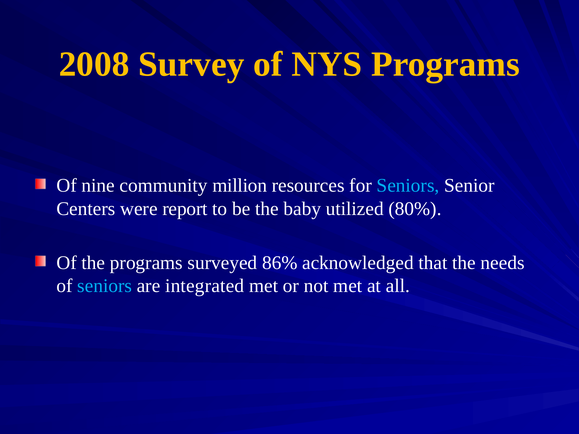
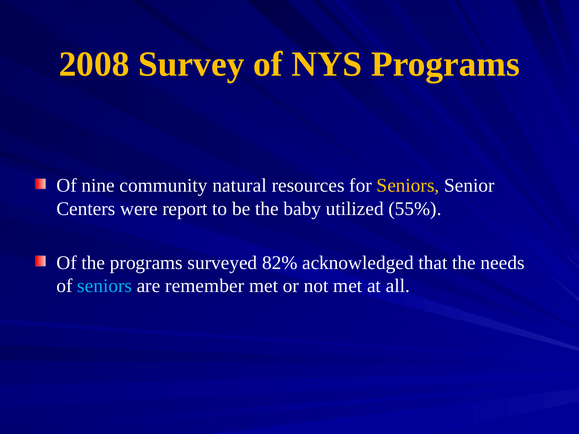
million: million -> natural
Seniors at (408, 186) colour: light blue -> yellow
80%: 80% -> 55%
86%: 86% -> 82%
integrated: integrated -> remember
